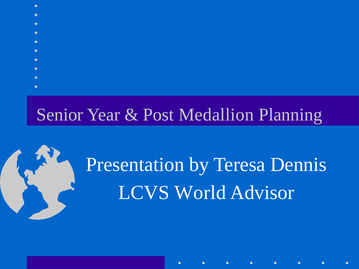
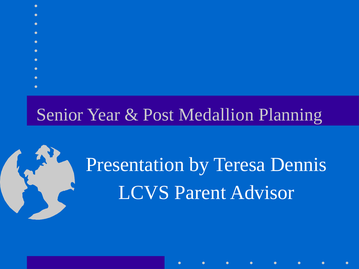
World: World -> Parent
